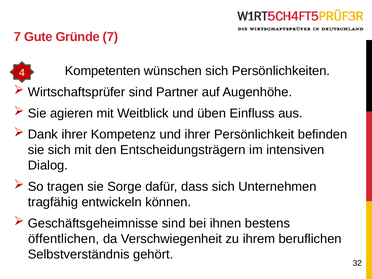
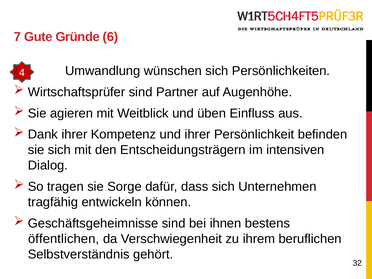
Gründe 7: 7 -> 6
Kompetenten: Kompetenten -> Umwandlung
